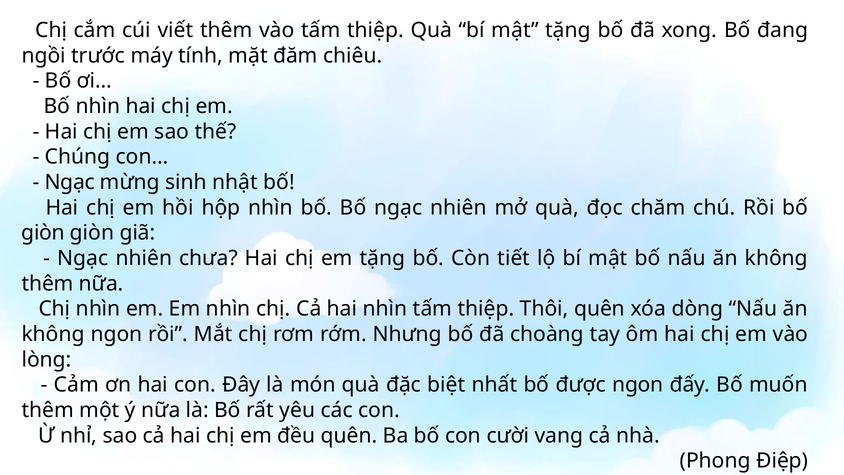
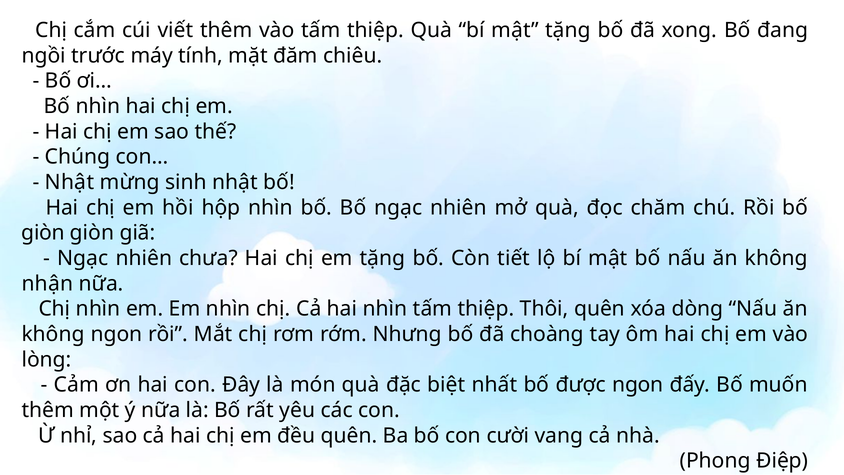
Ngạc at (70, 182): Ngạc -> Nhật
thêm at (48, 283): thêm -> nhận
